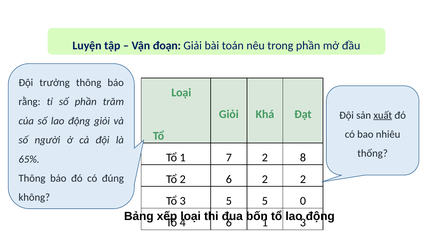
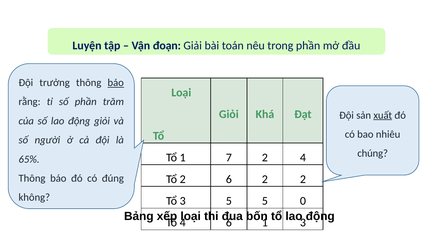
báo at (116, 83) underline: none -> present
thống: thống -> chúng
2 8: 8 -> 4
